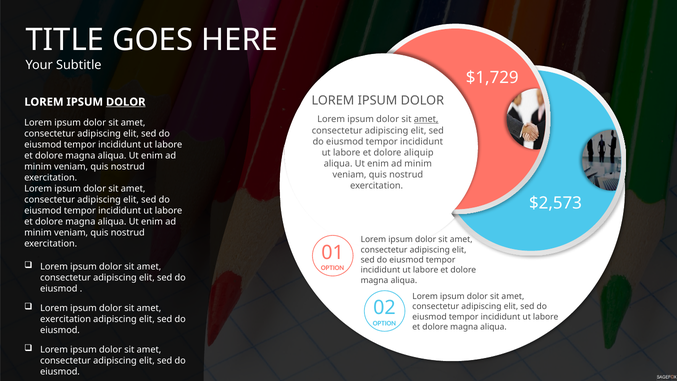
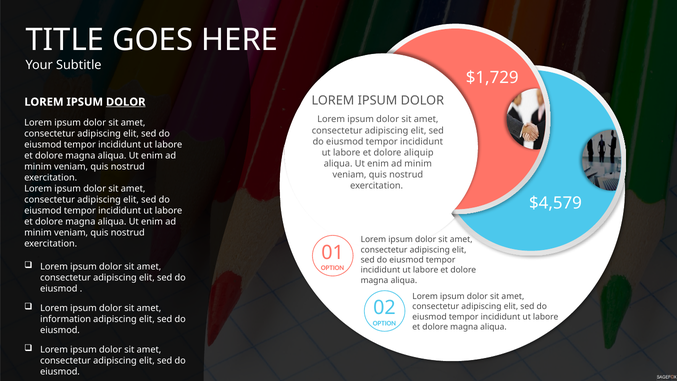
amet at (426, 119) underline: present -> none
$2,573: $2,573 -> $4,579
exercitation at (66, 319): exercitation -> information
